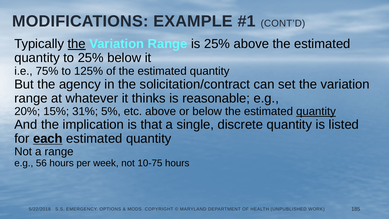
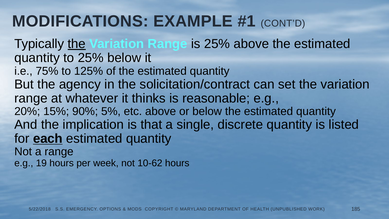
31%: 31% -> 90%
quantity at (316, 111) underline: present -> none
56: 56 -> 19
10-75: 10-75 -> 10-62
